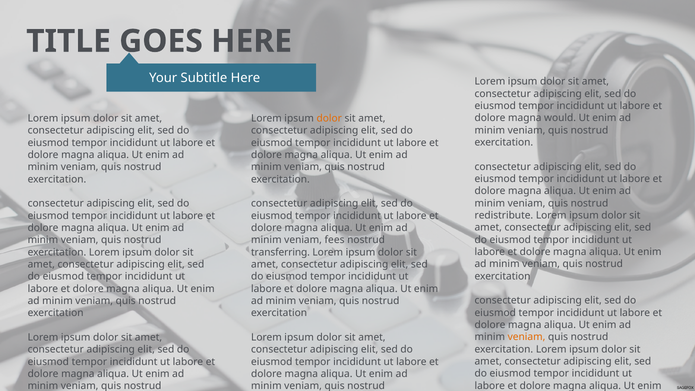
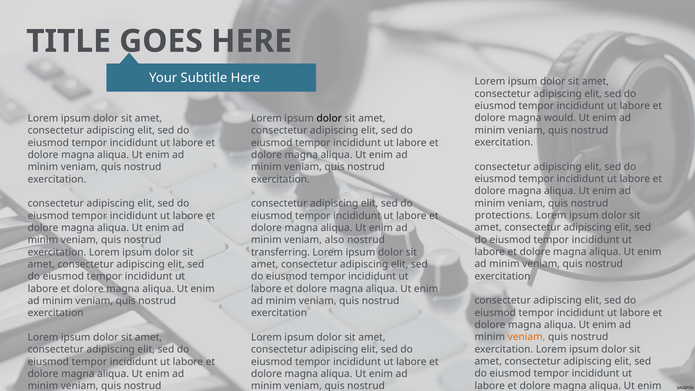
dolor at (329, 118) colour: orange -> black
redistribute: redistribute -> protections
fees: fees -> also
